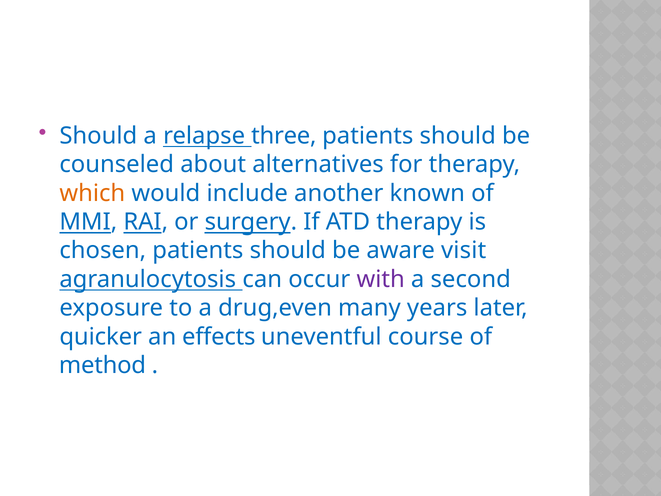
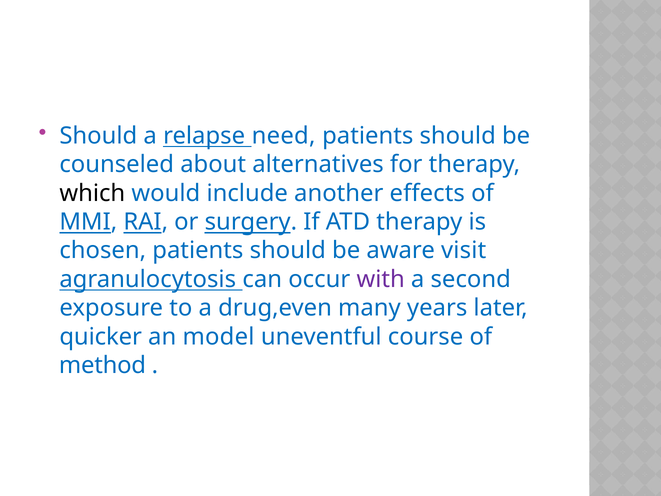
three: three -> need
which colour: orange -> black
known: known -> effects
effects: effects -> model
